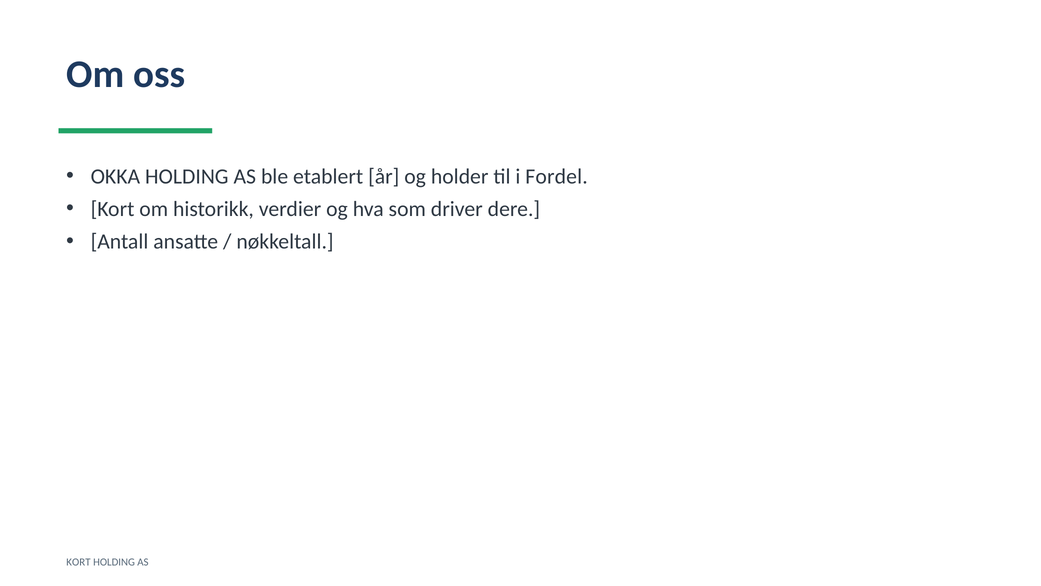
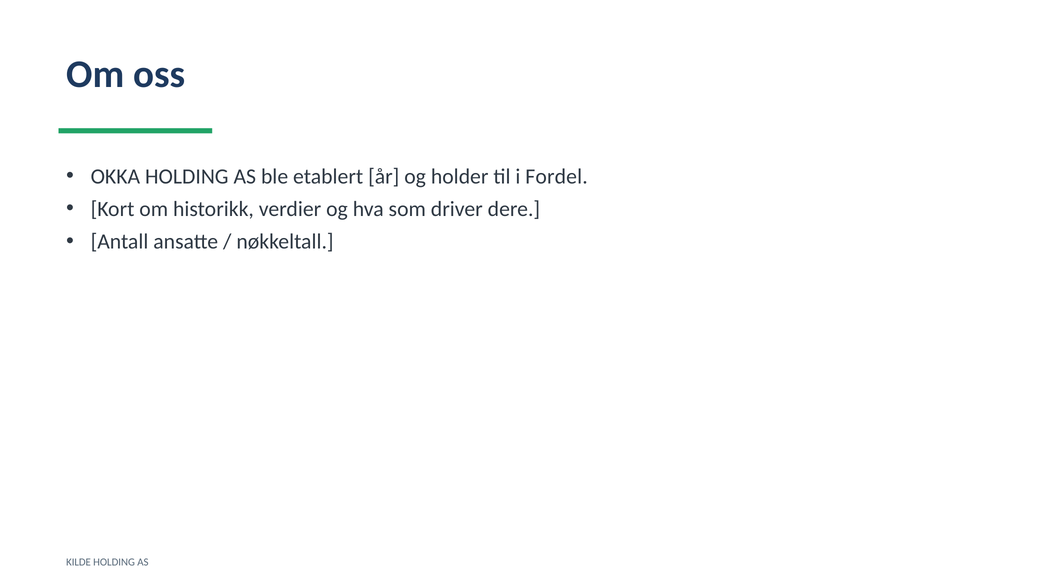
KORT at (78, 562): KORT -> KILDE
